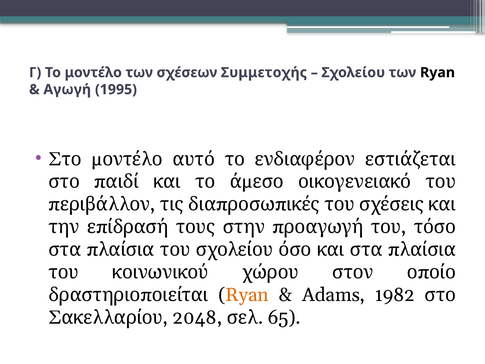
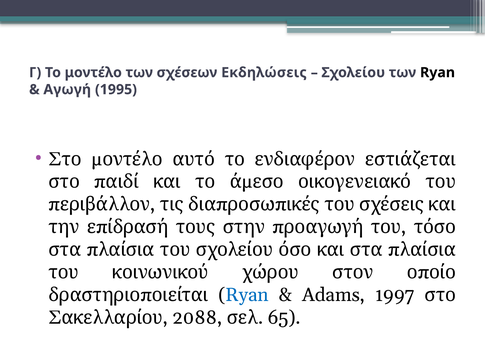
Συμμετοχής: Συμμετοχής -> Εκδηλώσεις
Ryan at (247, 295) colour: orange -> blue
1982: 1982 -> 1997
2048: 2048 -> 2088
